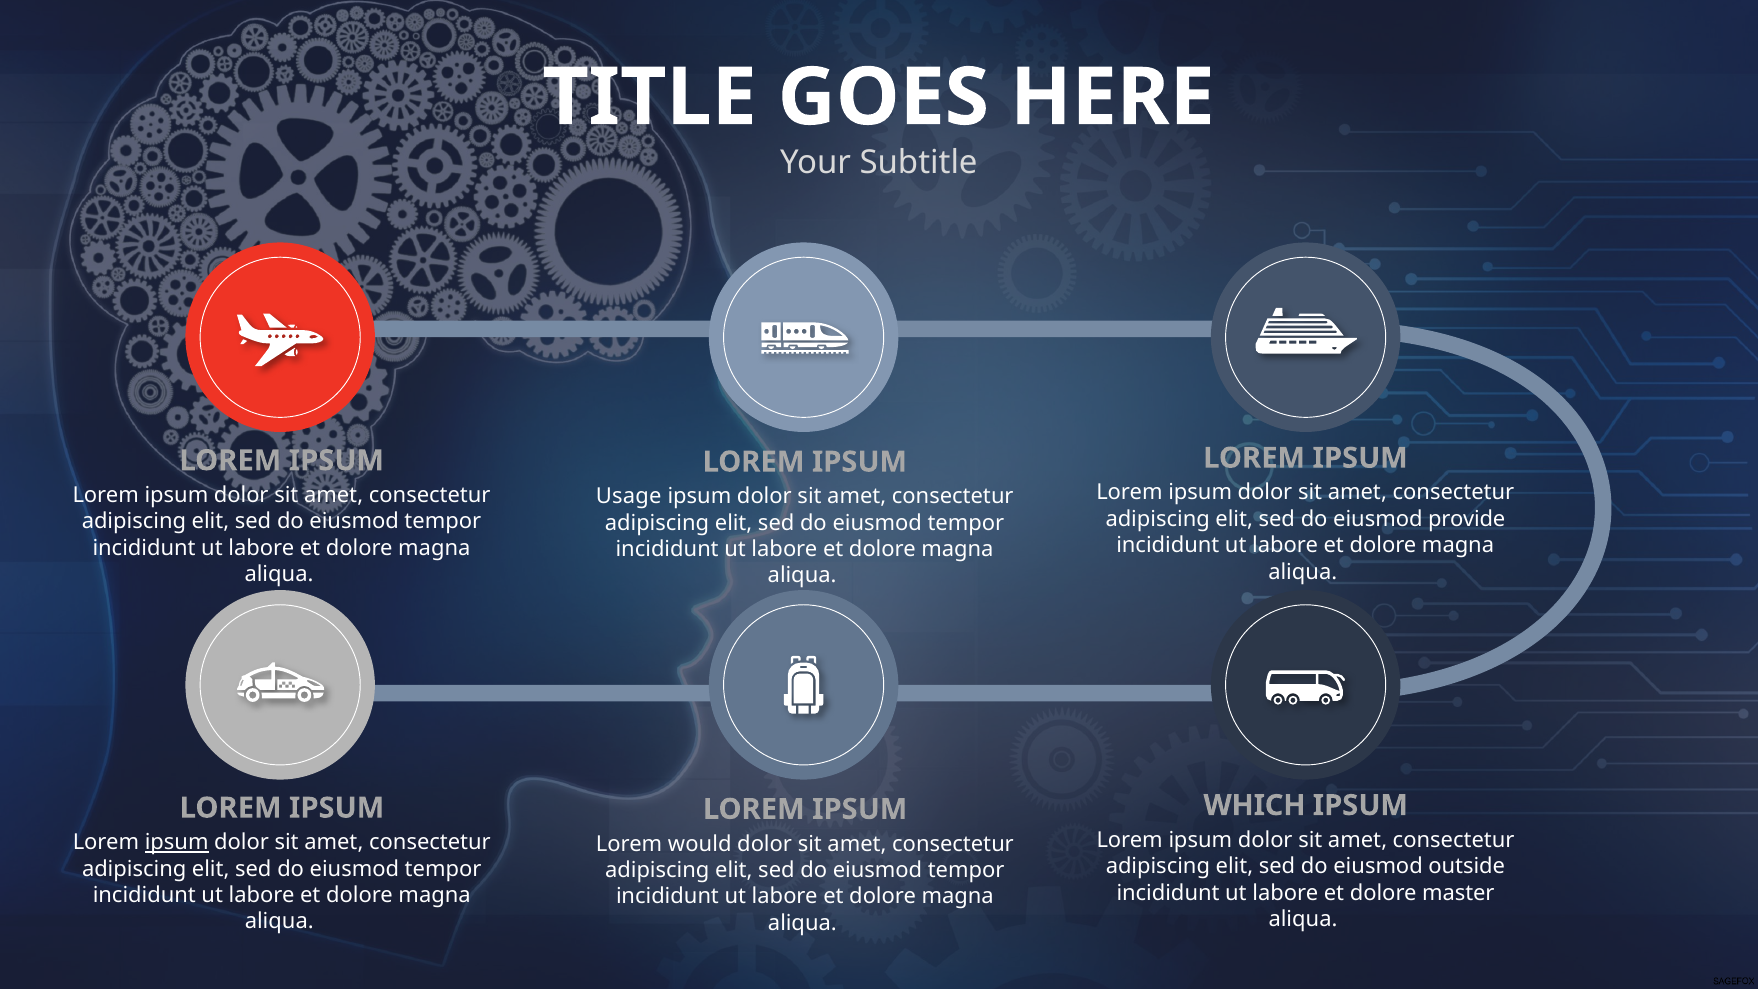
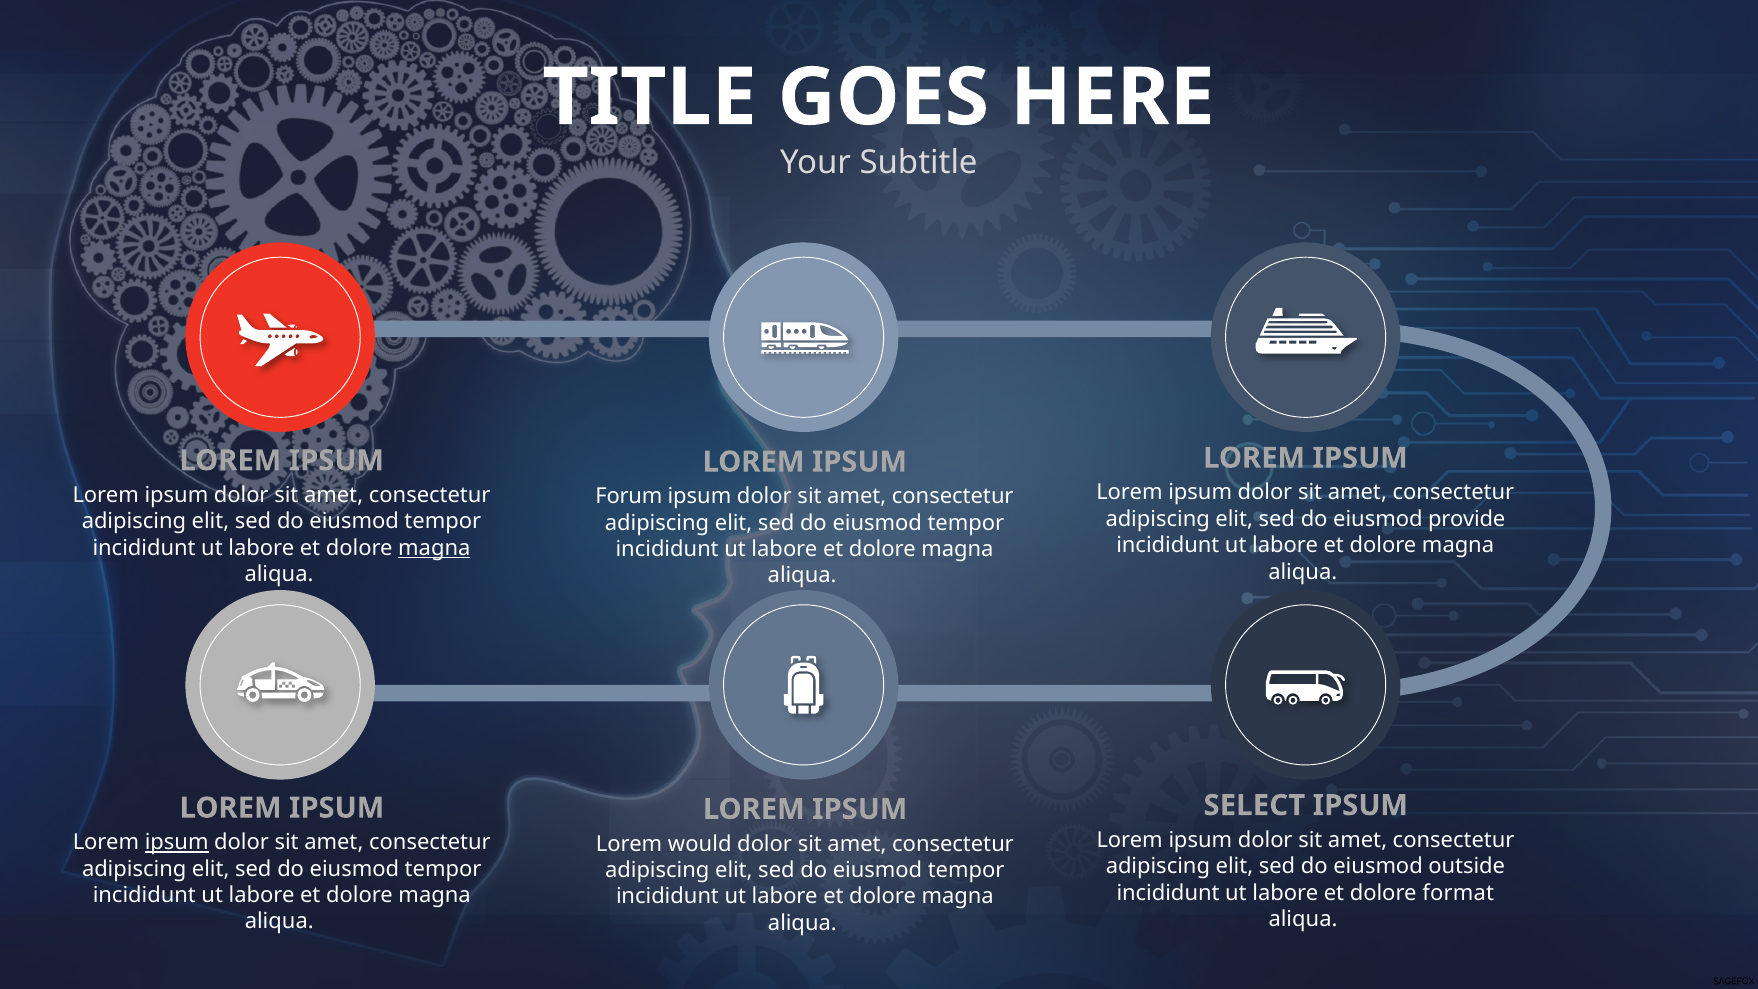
Usage: Usage -> Forum
magna at (434, 548) underline: none -> present
WHICH: WHICH -> SELECT
master: master -> format
